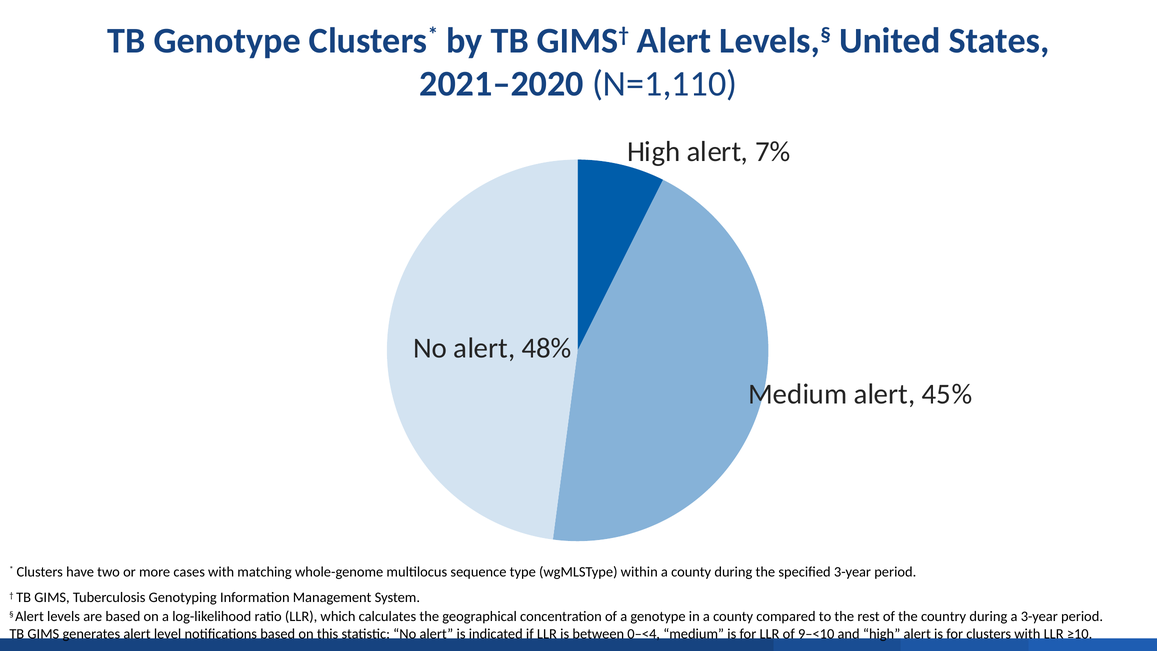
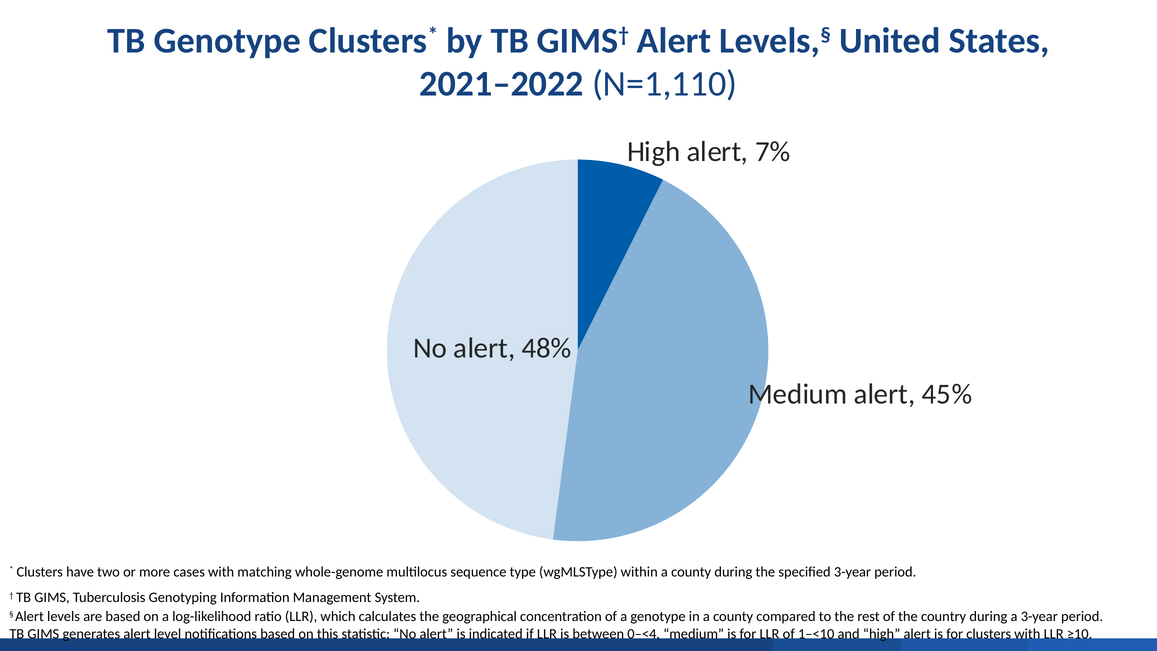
2021–2020: 2021–2020 -> 2021–2022
9–<10: 9–<10 -> 1–<10
